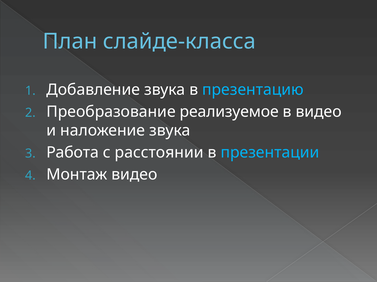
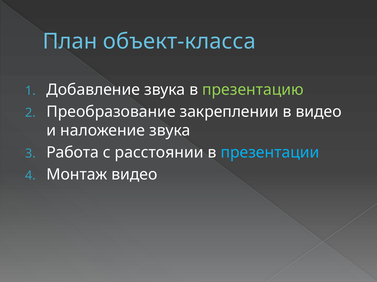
слайде-класса: слайде-класса -> объект-класса
презентацию colour: light blue -> light green
реализуемое: реализуемое -> закреплении
